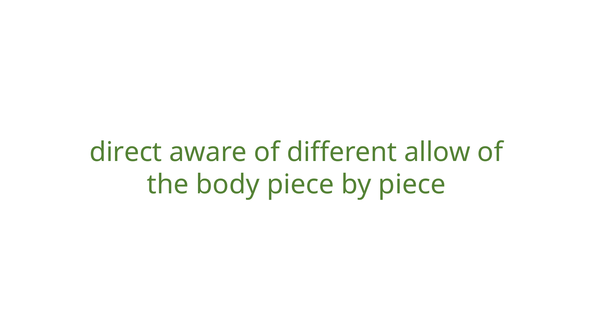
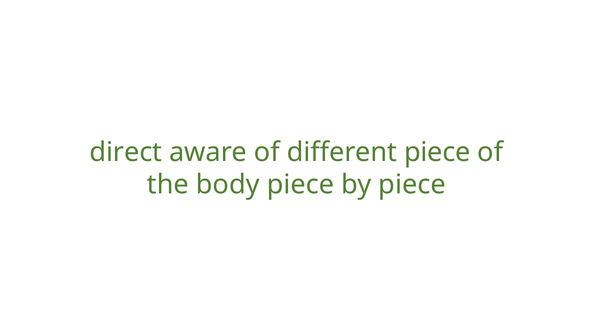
different allow: allow -> piece
